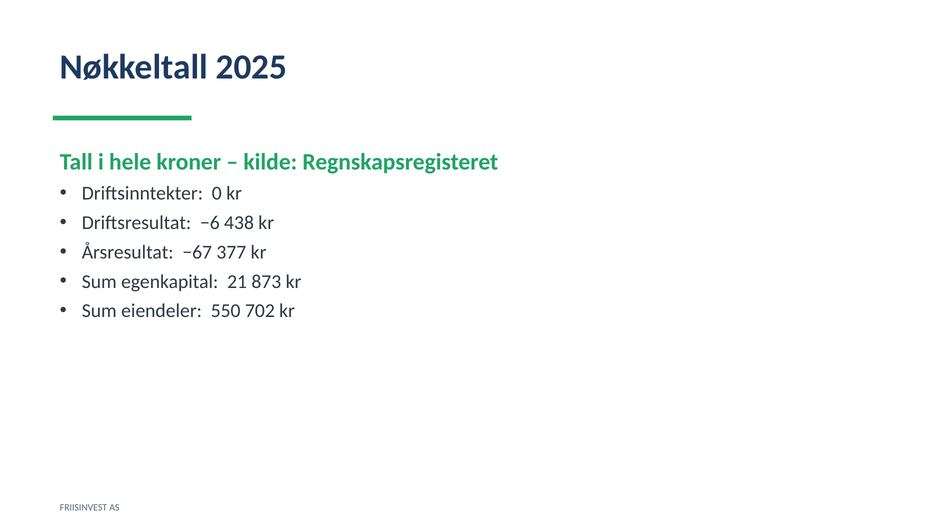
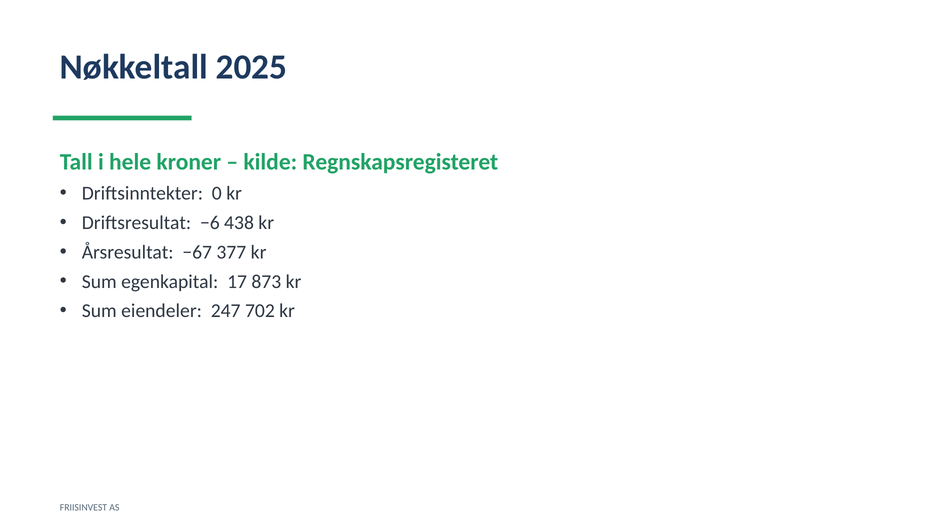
21: 21 -> 17
550: 550 -> 247
